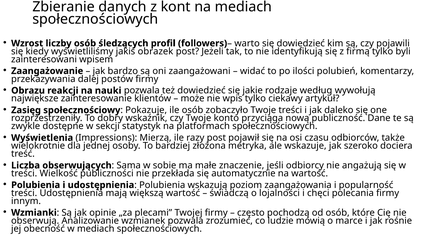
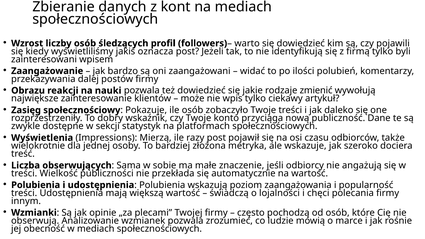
obrazek: obrazek -> oznacza
według: według -> zmienić
